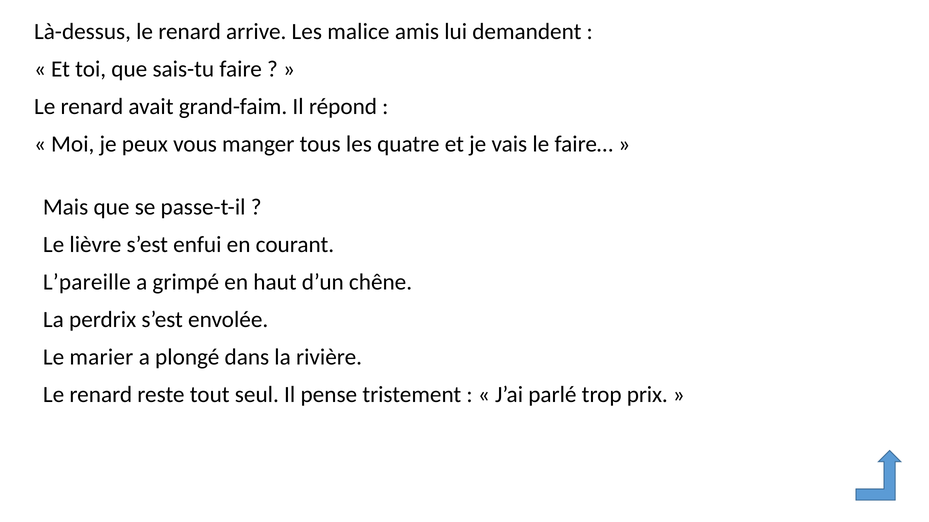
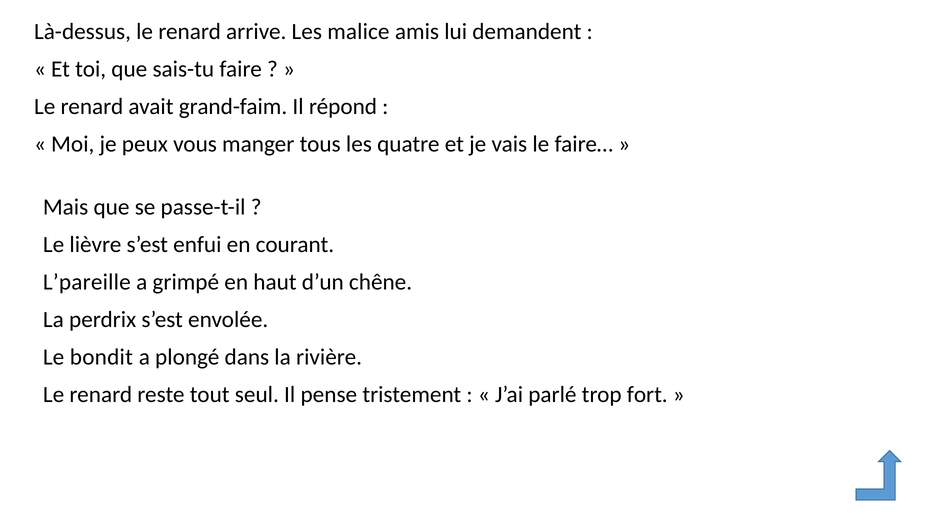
marier: marier -> bondit
prix: prix -> fort
